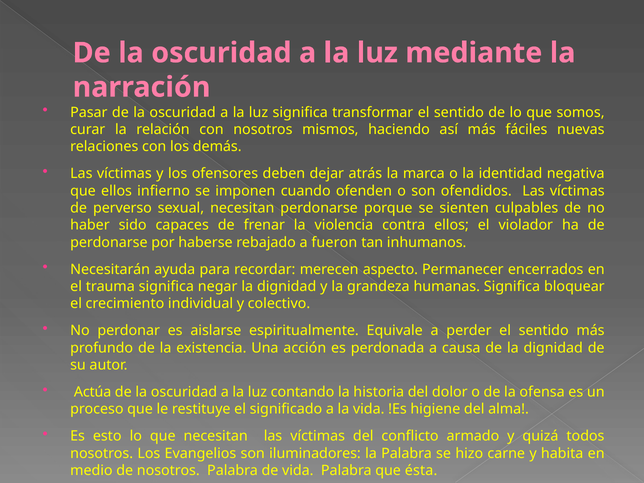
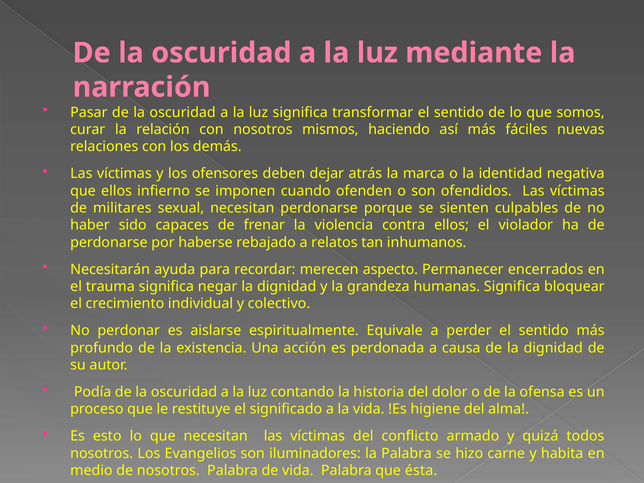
perverso: perverso -> militares
fueron: fueron -> relatos
Actúa: Actúa -> Podía
